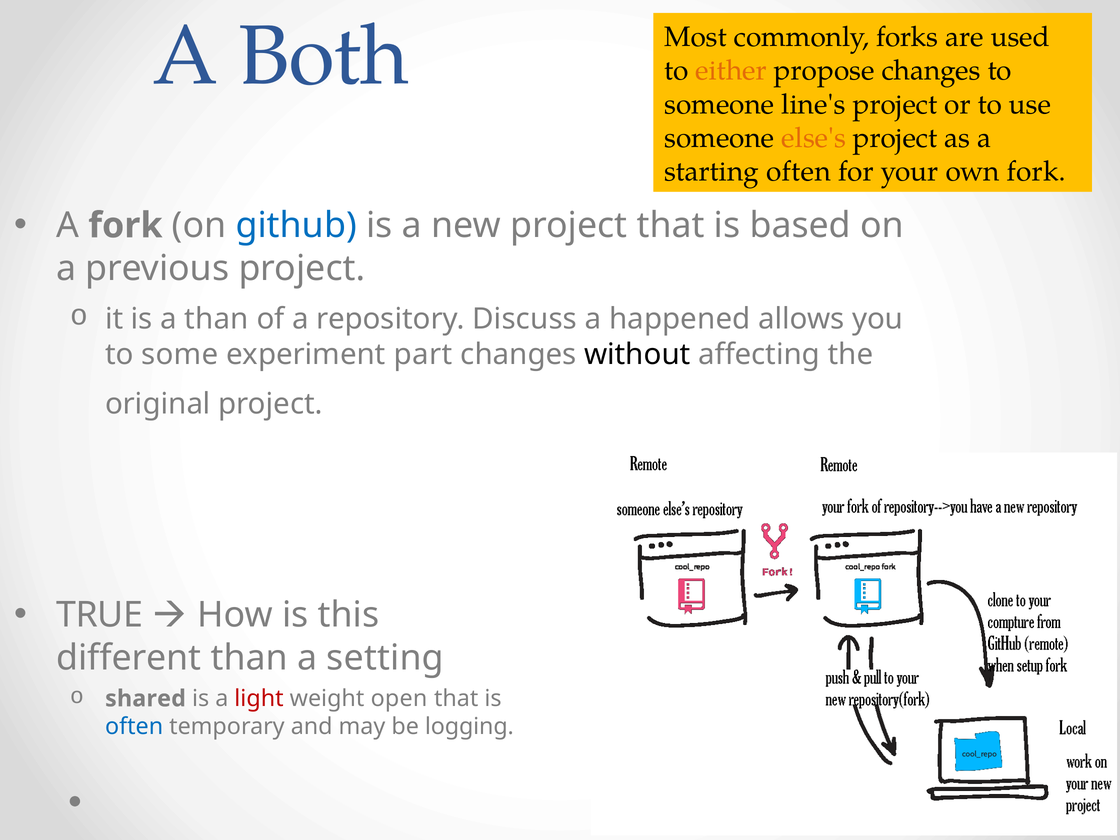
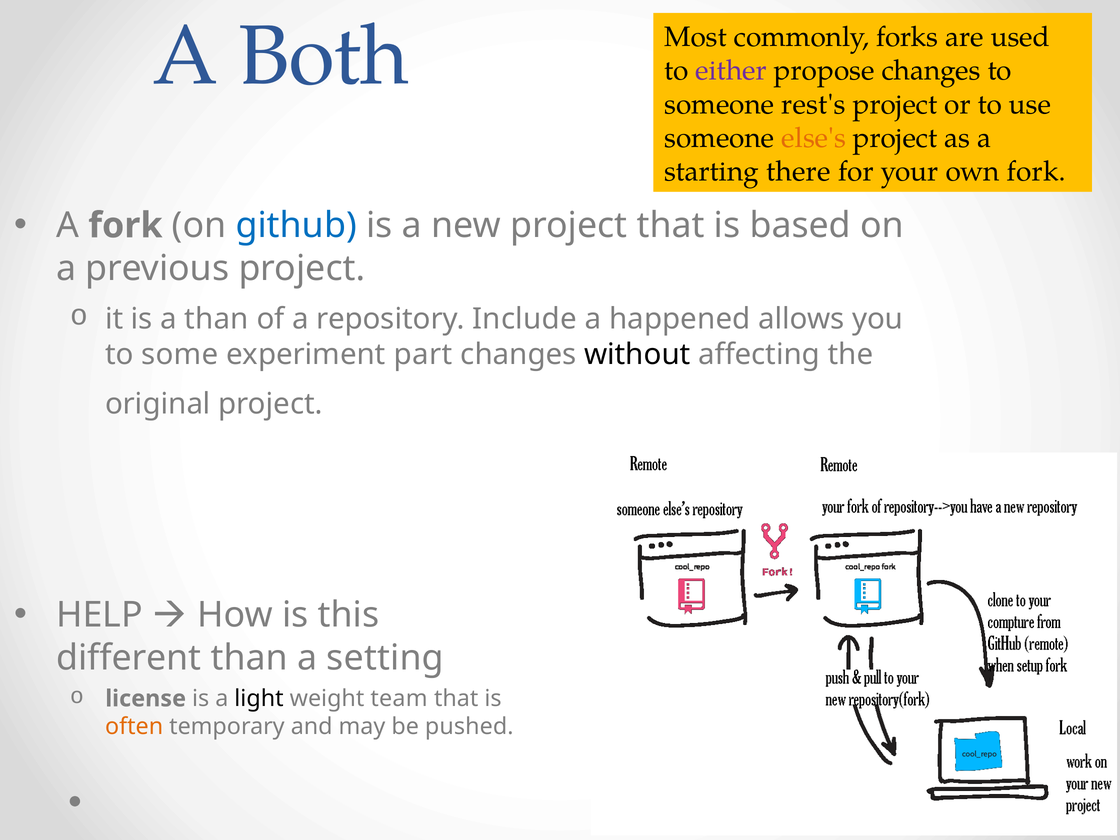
either colour: orange -> purple
line's: line's -> rest's
starting often: often -> there
Discuss: Discuss -> Include
TRUE: TRUE -> HELP
shared: shared -> license
light colour: red -> black
open: open -> team
often at (134, 727) colour: blue -> orange
logging: logging -> pushed
